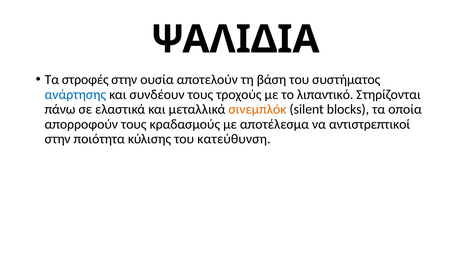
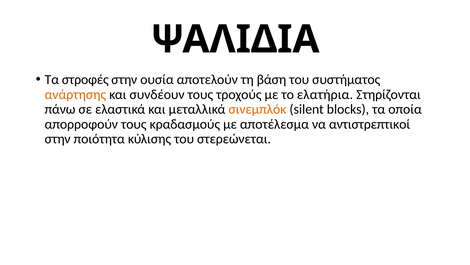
ανάρτησης colour: blue -> orange
λιπαντικό: λιπαντικό -> ελατήρια
κατεύθυνση: κατεύθυνση -> στερεώνεται
